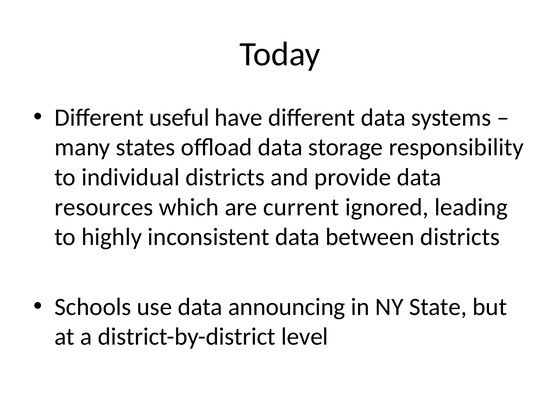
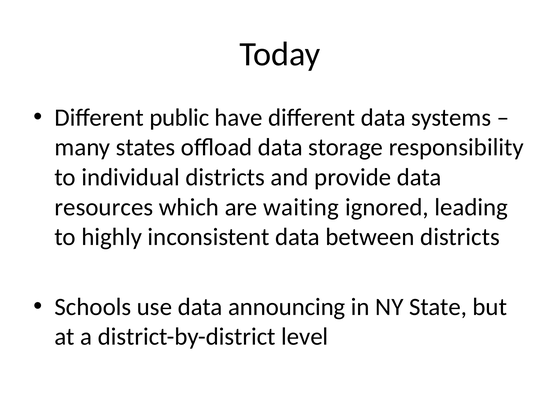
useful: useful -> public
current: current -> waiting
